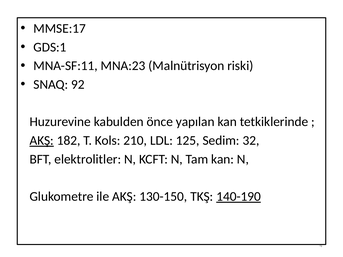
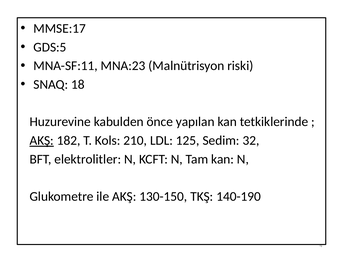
GDS:1: GDS:1 -> GDS:5
92: 92 -> 18
140-190 underline: present -> none
